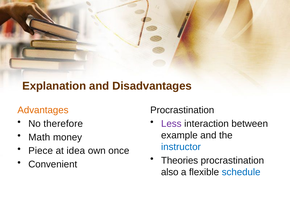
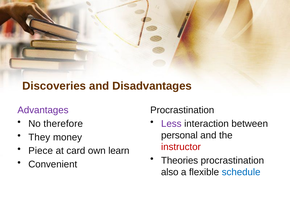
Explanation: Explanation -> Discoveries
Advantages colour: orange -> purple
example: example -> personal
Math: Math -> They
instructor colour: blue -> red
idea: idea -> card
once: once -> learn
